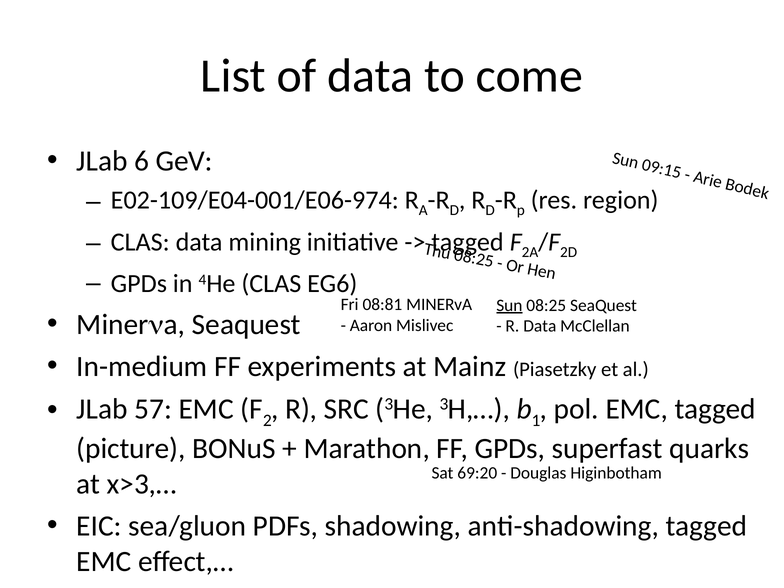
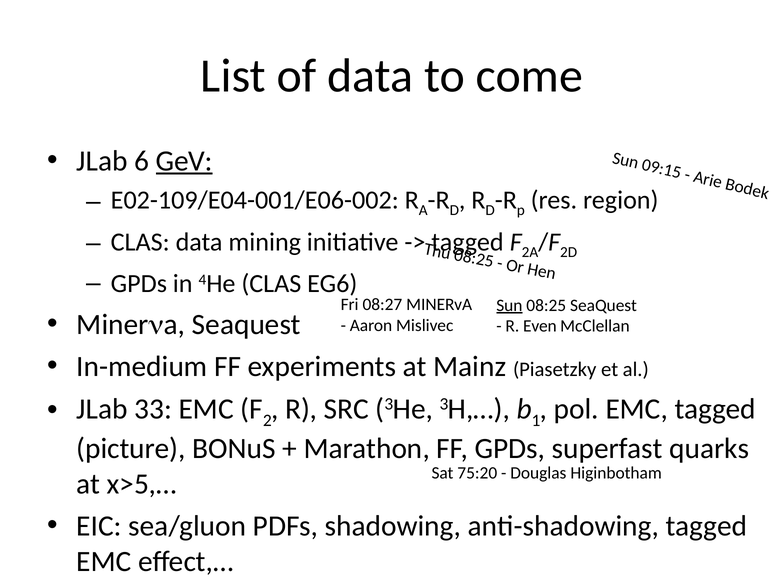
GeV underline: none -> present
E02-109/E04-001/E06-974: E02-109/E04-001/E06-974 -> E02-109/E04-001/E06-002
08:81: 08:81 -> 08:27
R Data: Data -> Even
57: 57 -> 33
69:20: 69:20 -> 75:20
x>3,…: x>3,… -> x>5,…
